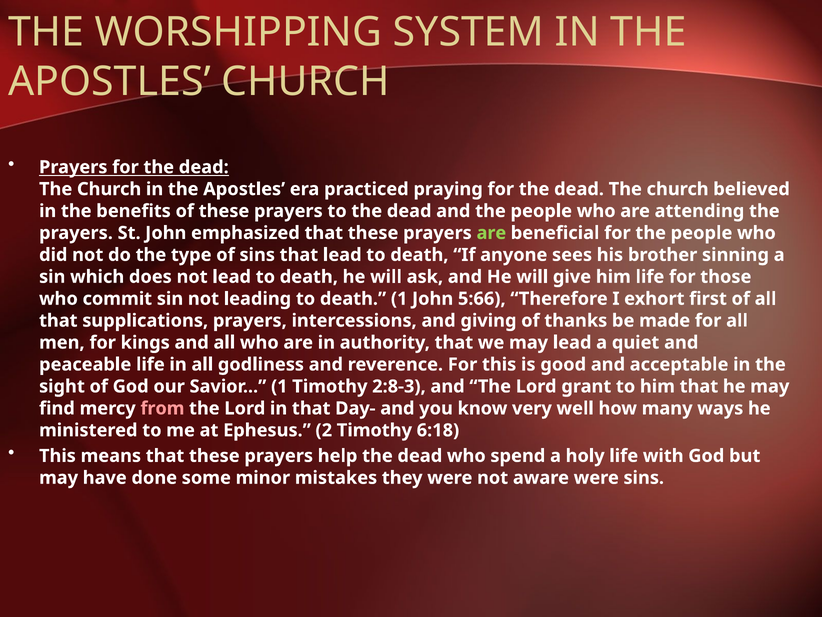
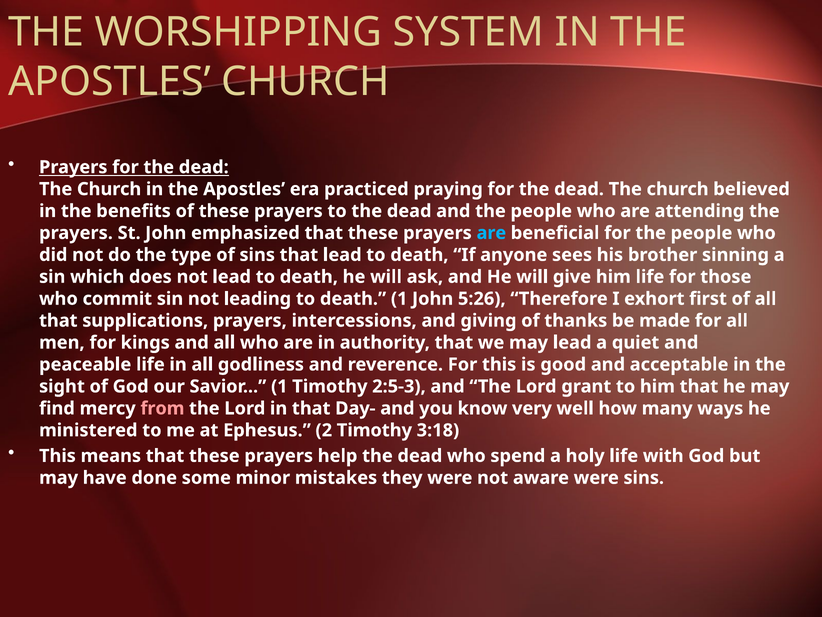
are at (491, 233) colour: light green -> light blue
5:66: 5:66 -> 5:26
2:8-3: 2:8-3 -> 2:5-3
6:18: 6:18 -> 3:18
